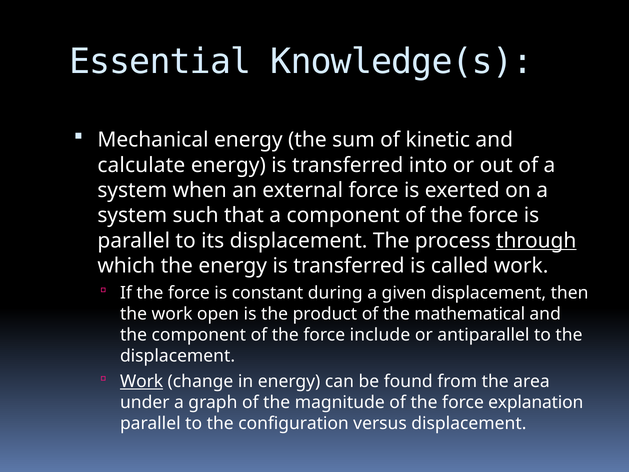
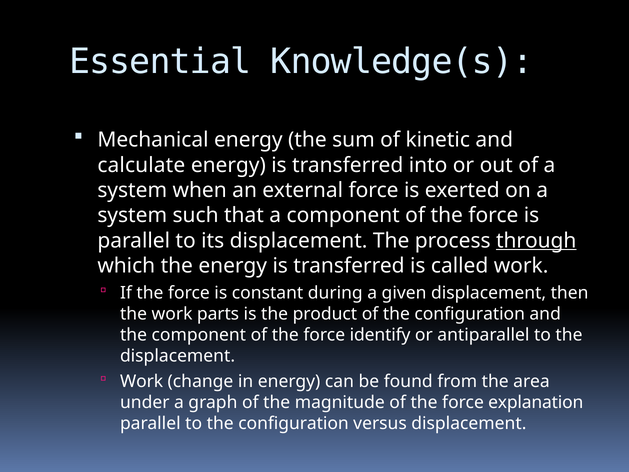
open: open -> parts
of the mathematical: mathematical -> configuration
include: include -> identify
Work at (142, 381) underline: present -> none
